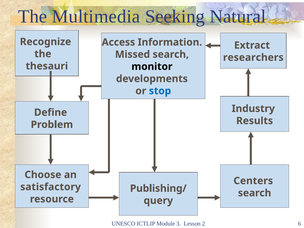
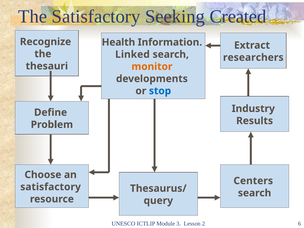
The Multimedia: Multimedia -> Satisfactory
Natural: Natural -> Created
Access: Access -> Health
Missed: Missed -> Linked
monitor colour: black -> orange
Publishing/: Publishing/ -> Thesaurus/
